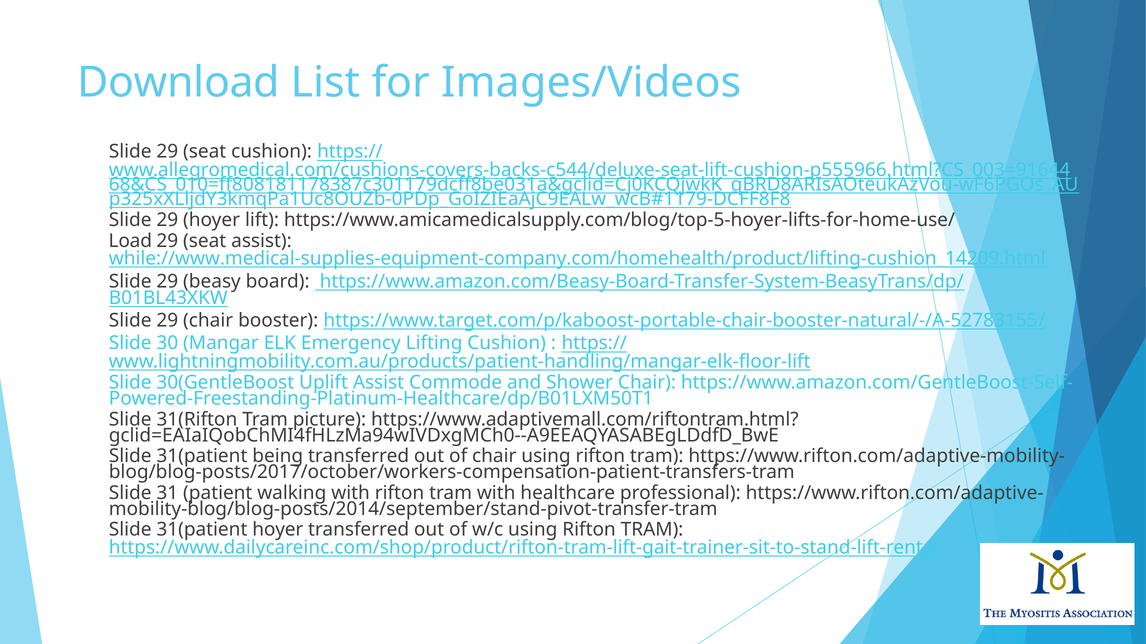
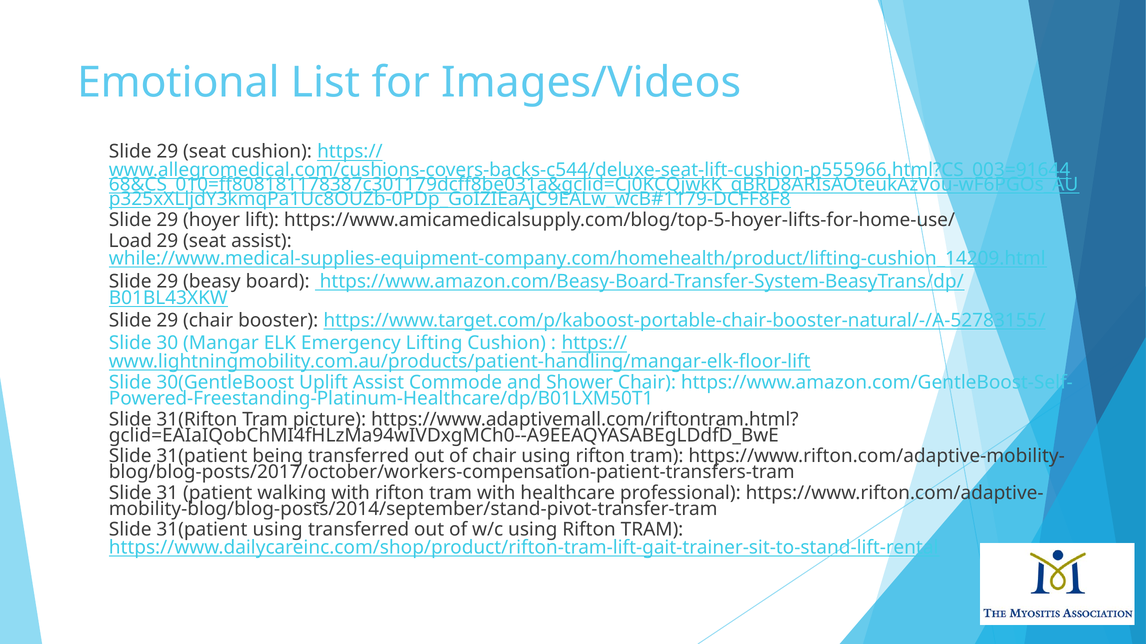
Download: Download -> Emotional
31(patient hoyer: hoyer -> using
